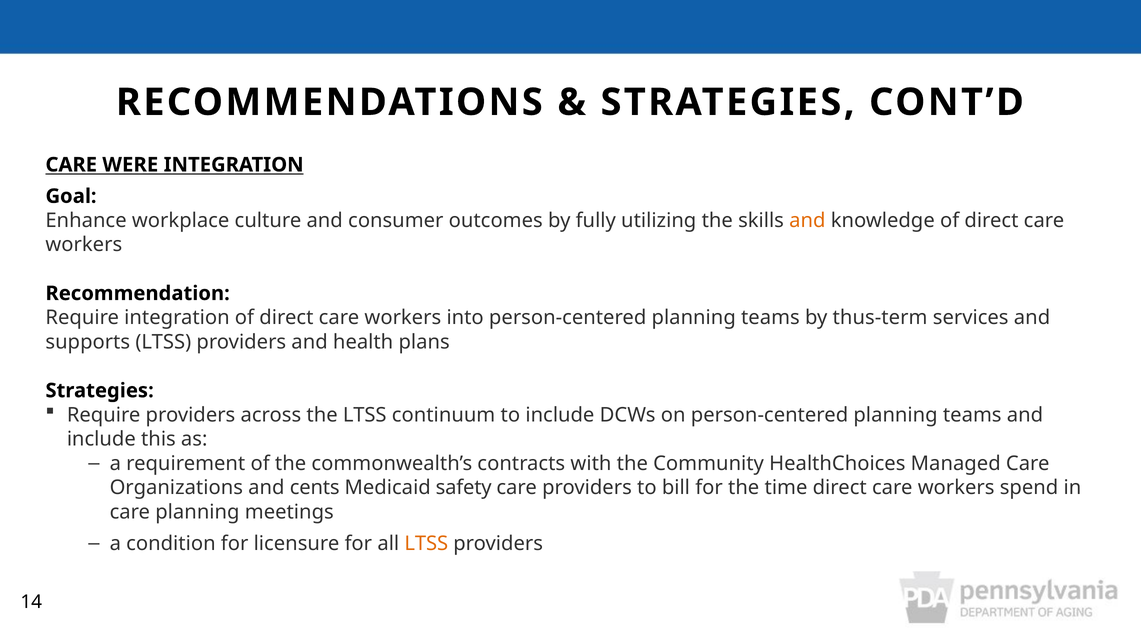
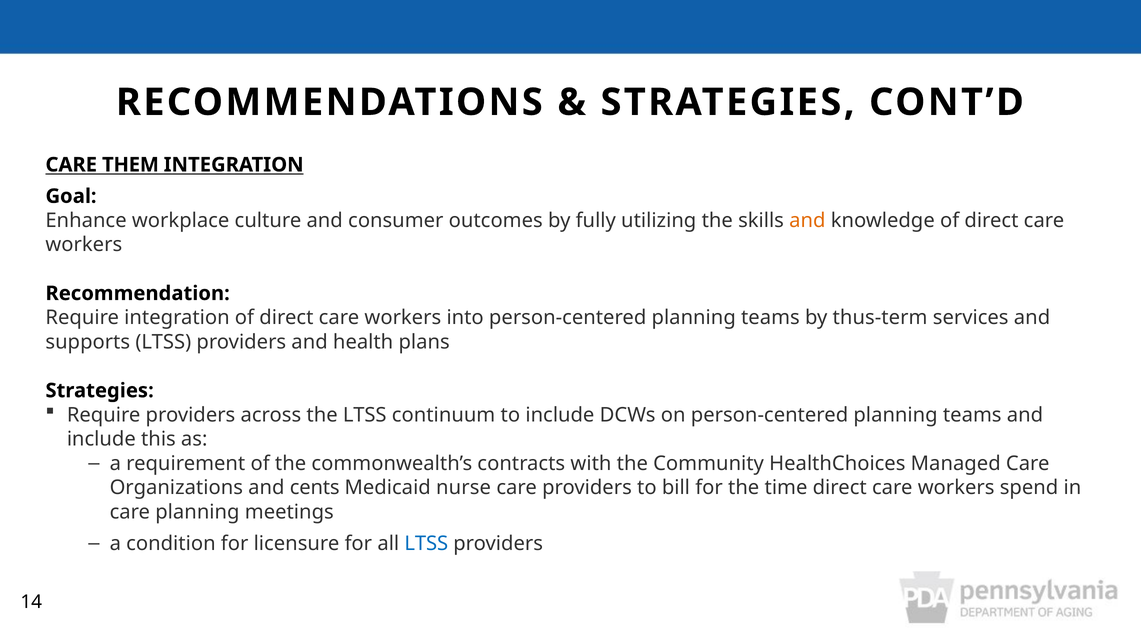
WERE: WERE -> THEM
safety: safety -> nurse
LTSS at (426, 543) colour: orange -> blue
